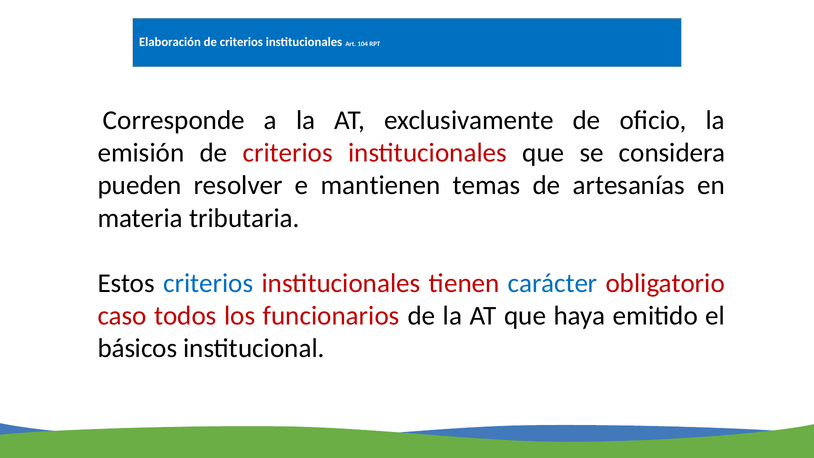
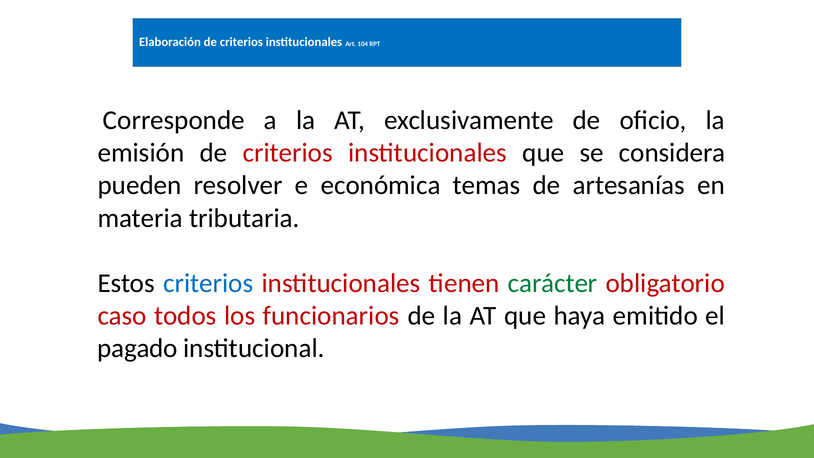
mantienen: mantienen -> económica
carácter colour: blue -> green
básicos: básicos -> pagado
